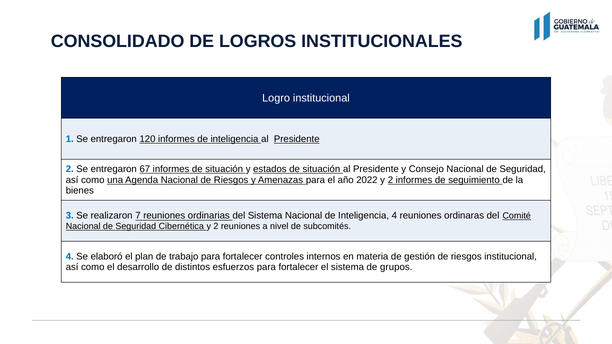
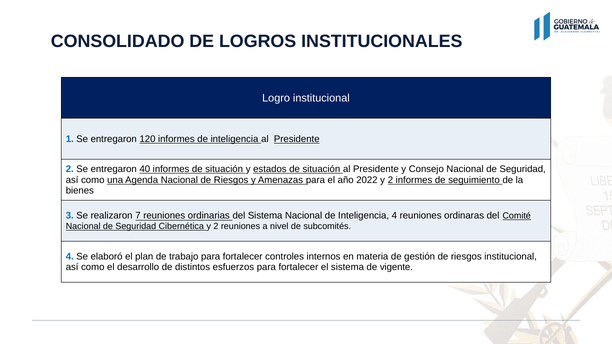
67: 67 -> 40
grupos: grupos -> vigente
